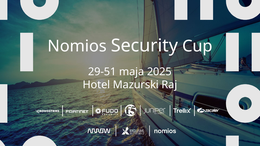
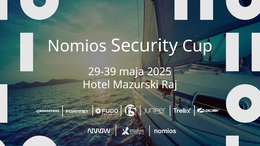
29-51: 29-51 -> 29-39
